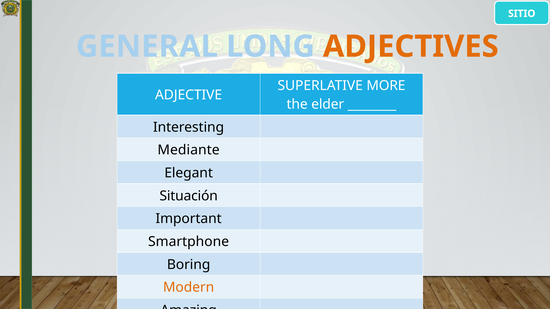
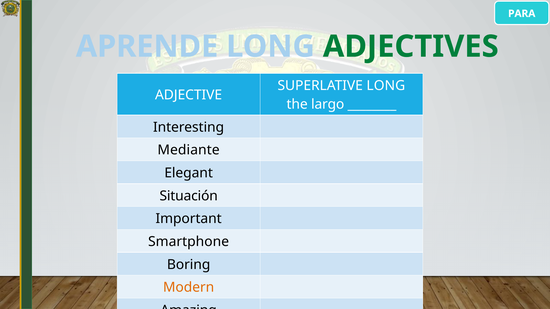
SITIO: SITIO -> PARA
GENERAL: GENERAL -> APRENDE
ADJECTIVES colour: orange -> green
SUPERLATIVE MORE: MORE -> LONG
elder: elder -> largo
